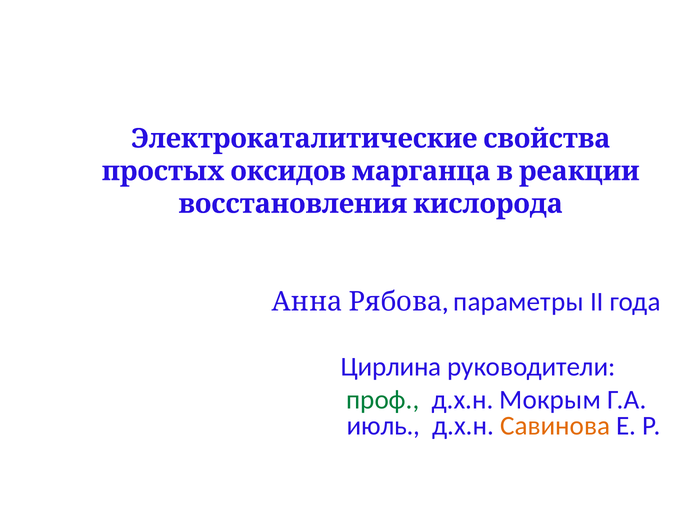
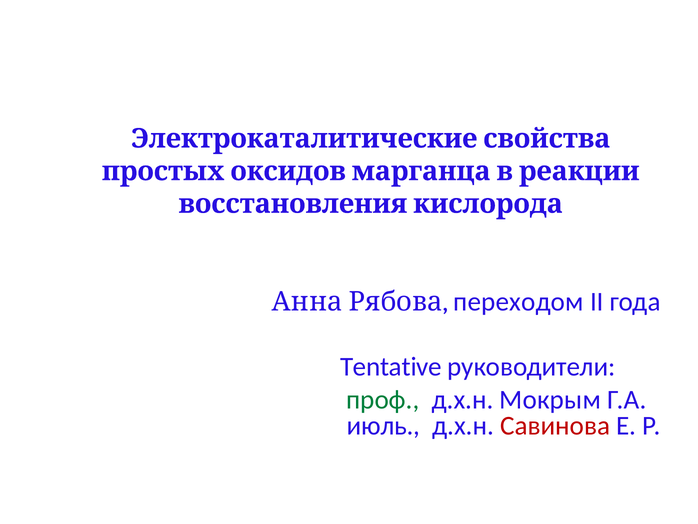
параметры: параметры -> переходом
Цирлина: Цирлина -> Tentative
Савинова colour: orange -> red
